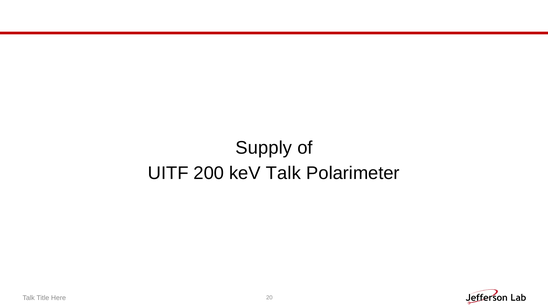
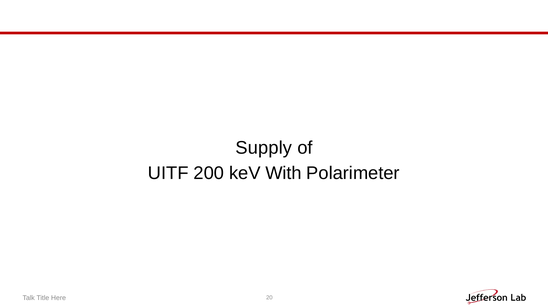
keV Talk: Talk -> With
